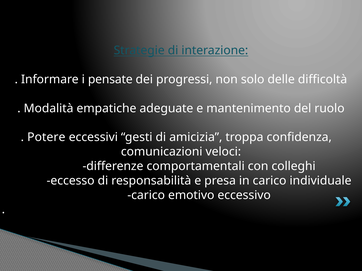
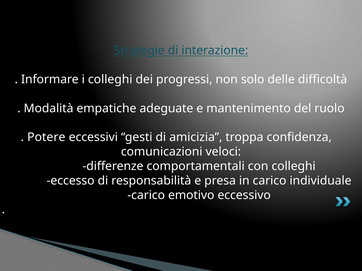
i pensate: pensate -> colleghi
